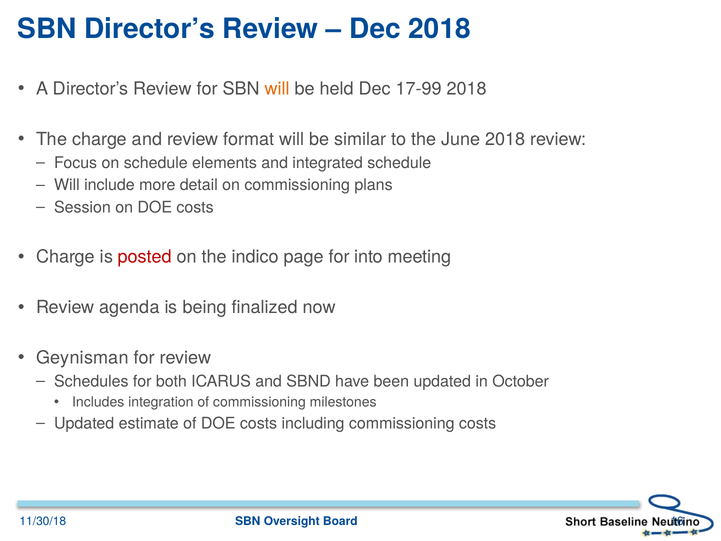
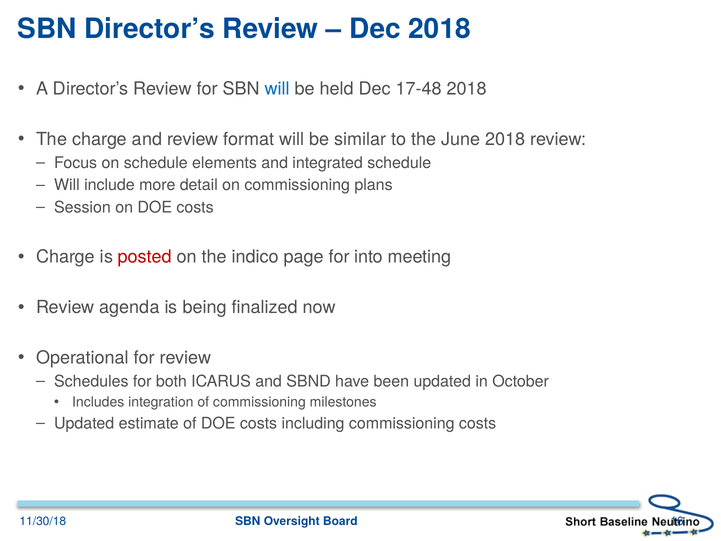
will at (277, 89) colour: orange -> blue
17-99: 17-99 -> 17-48
Geynisman: Geynisman -> Operational
